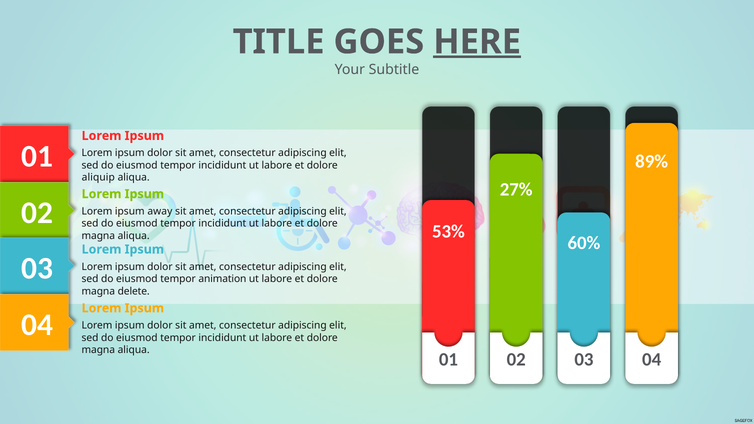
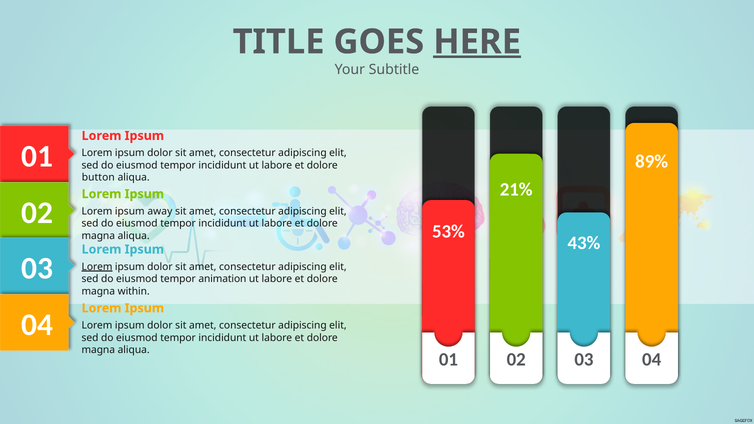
aliquip: aliquip -> button
27%: 27% -> 21%
60%: 60% -> 43%
Lorem at (97, 267) underline: none -> present
delete: delete -> within
